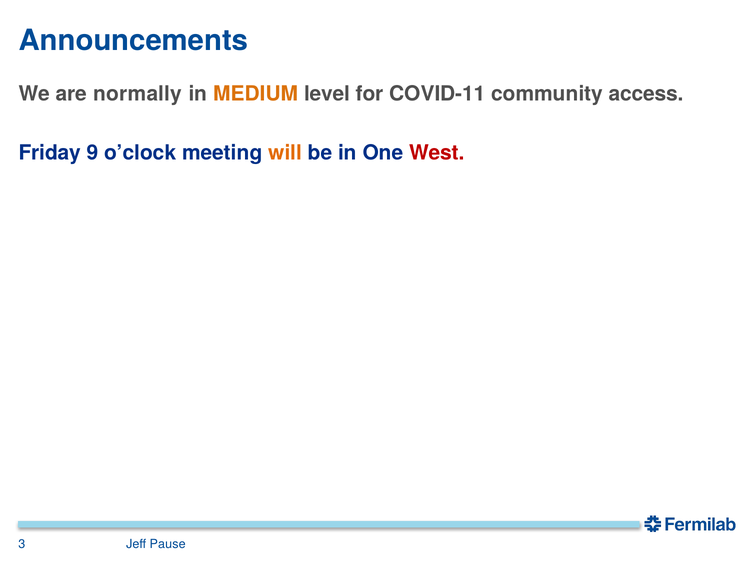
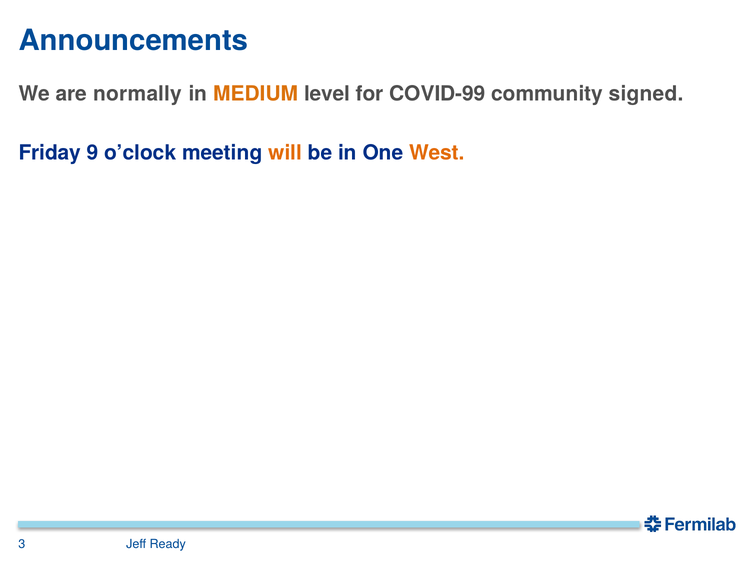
COVID-11: COVID-11 -> COVID-99
access: access -> signed
West colour: red -> orange
Pause: Pause -> Ready
